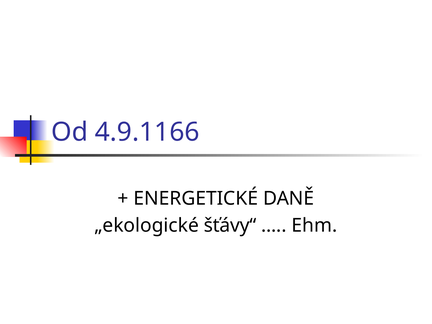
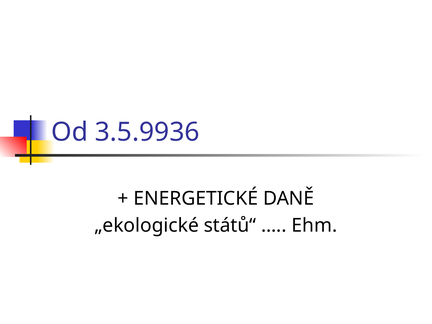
4.9.1166: 4.9.1166 -> 3.5.9936
šťávy“: šťávy“ -> států“
